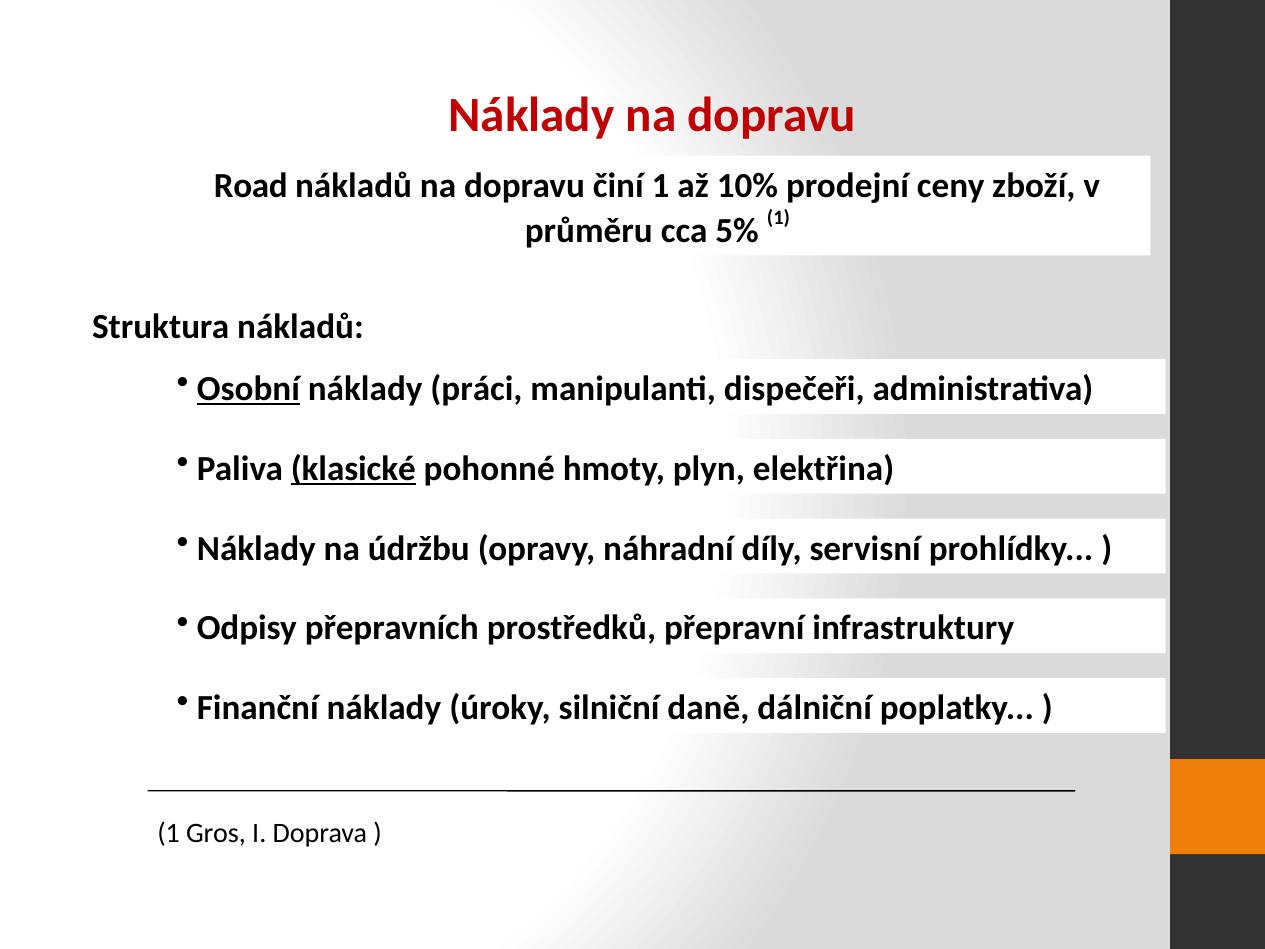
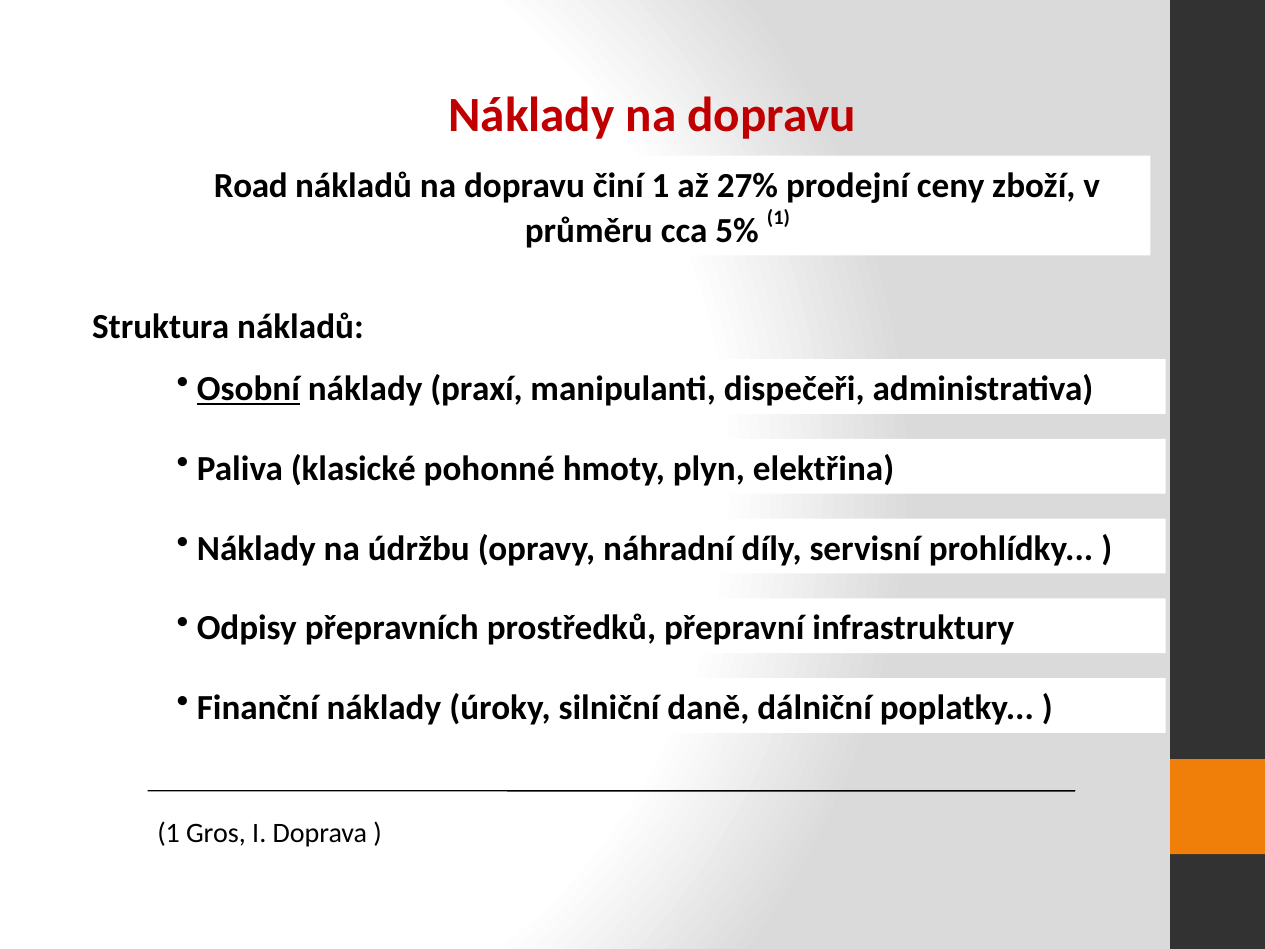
10%: 10% -> 27%
práci: práci -> praxí
klasické underline: present -> none
